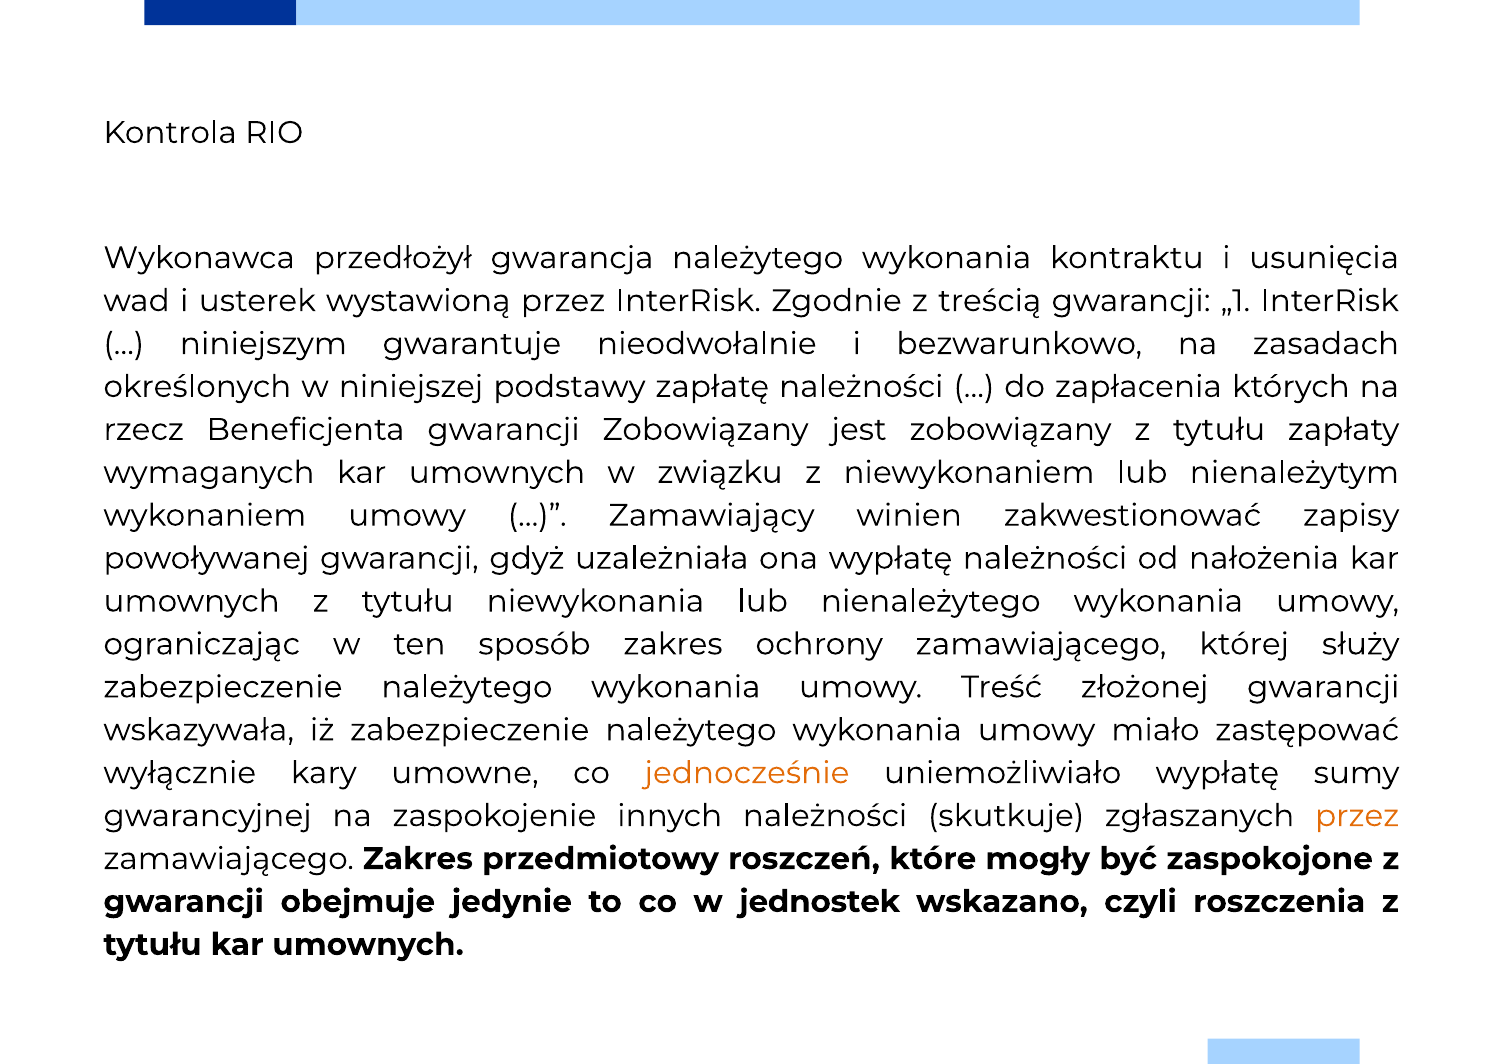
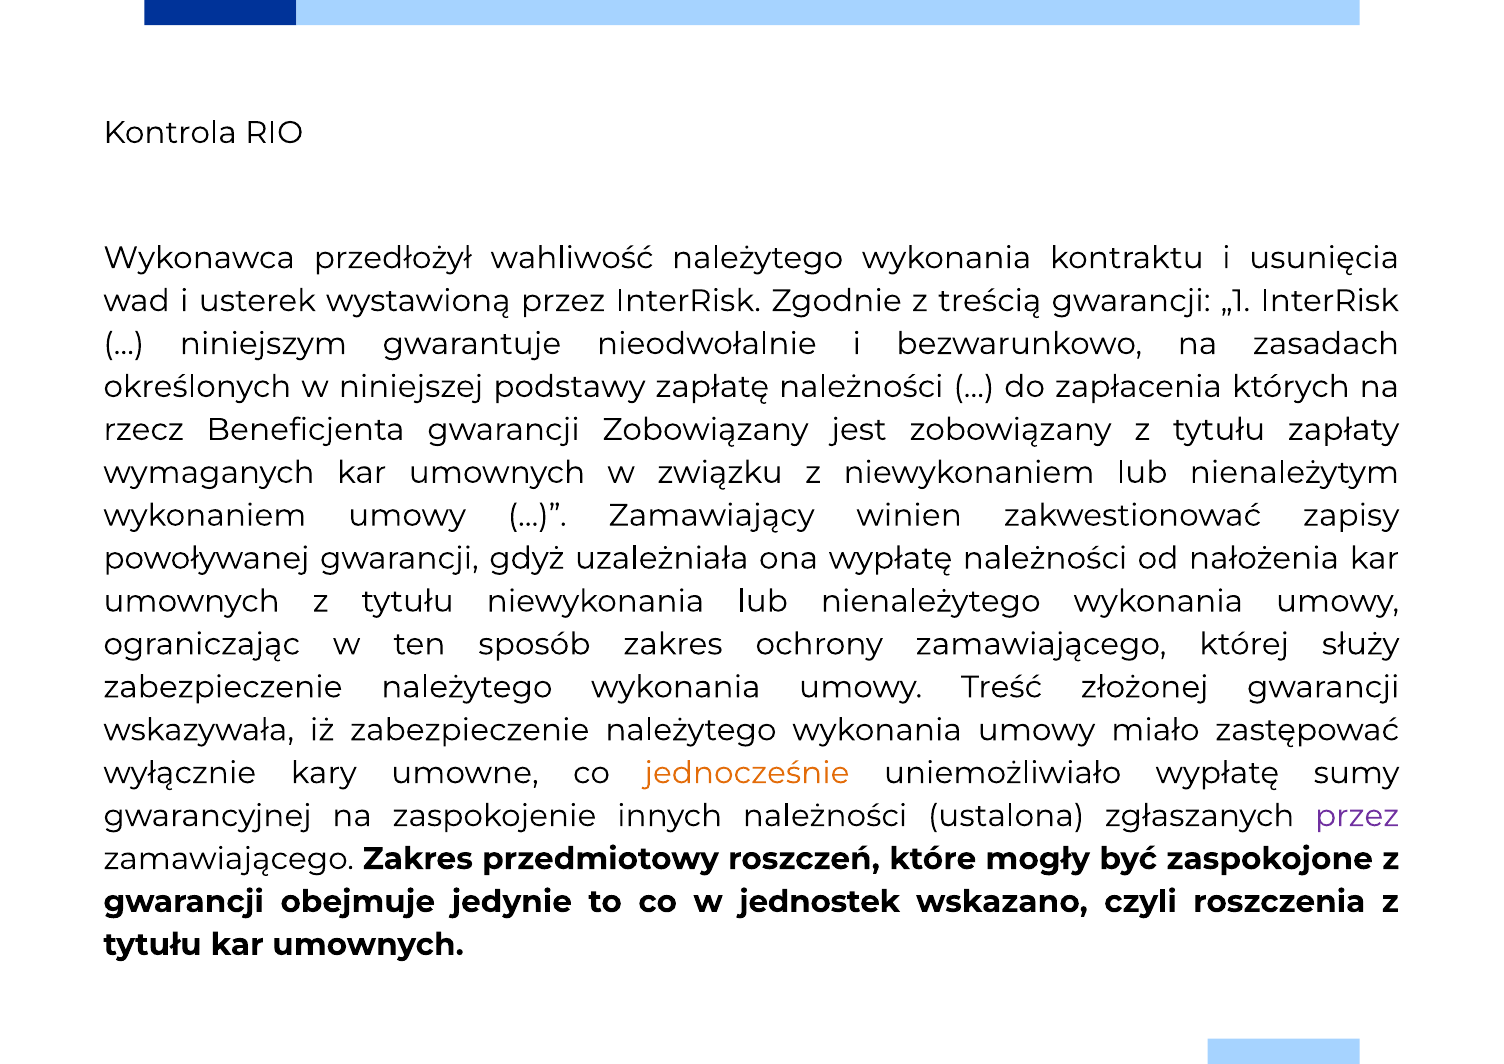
gwarancja: gwarancja -> wahliwość
skutkuje: skutkuje -> ustalona
przez at (1357, 815) colour: orange -> purple
